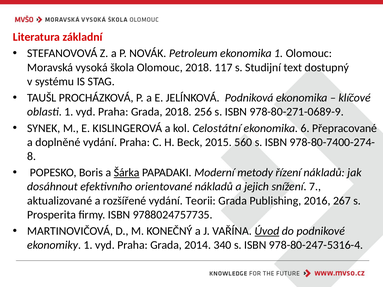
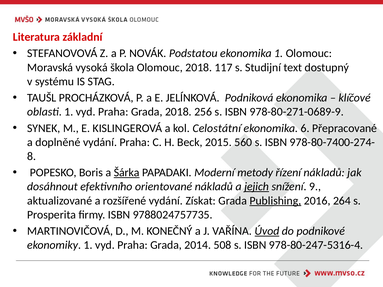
Petroleum: Petroleum -> Podstatou
jejich underline: none -> present
7: 7 -> 9
Teorii: Teorii -> Získat
Publishing underline: none -> present
267: 267 -> 264
340: 340 -> 508
